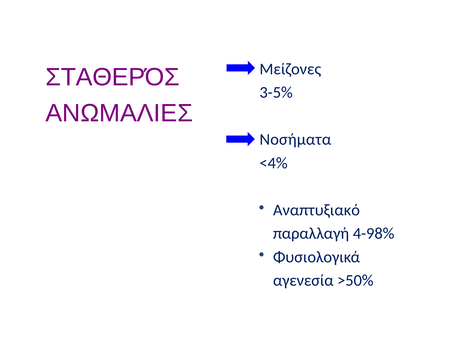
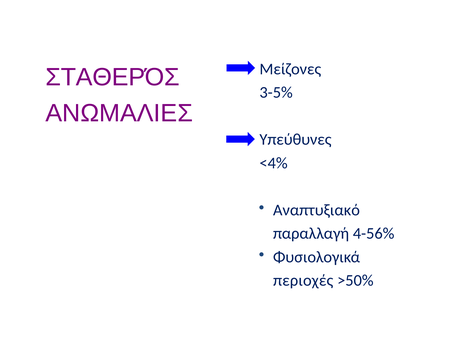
Νοσήματα: Νοσήματα -> Υπεύθυνες
4-98%: 4-98% -> 4-56%
αγενεσία: αγενεσία -> περιοχές
